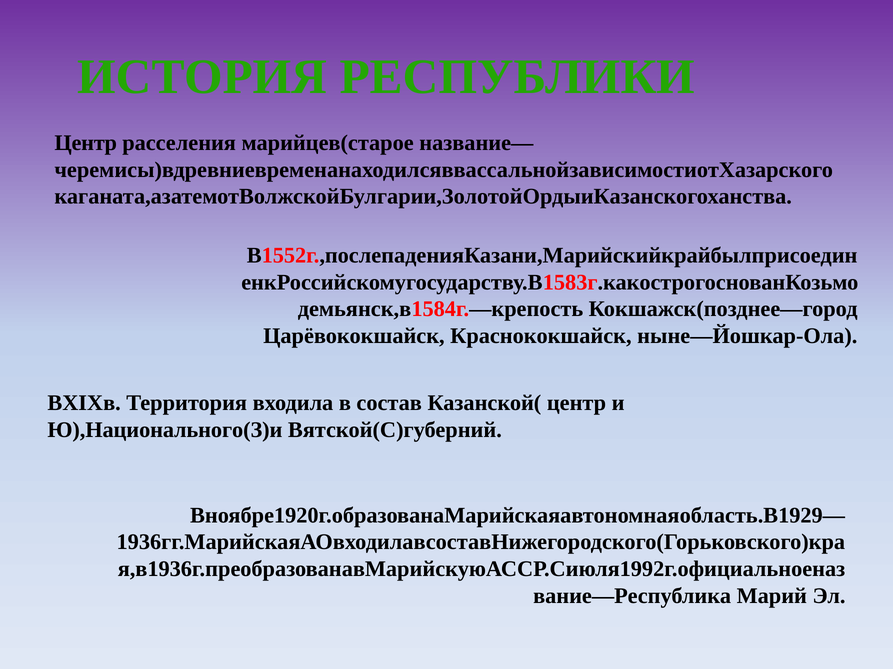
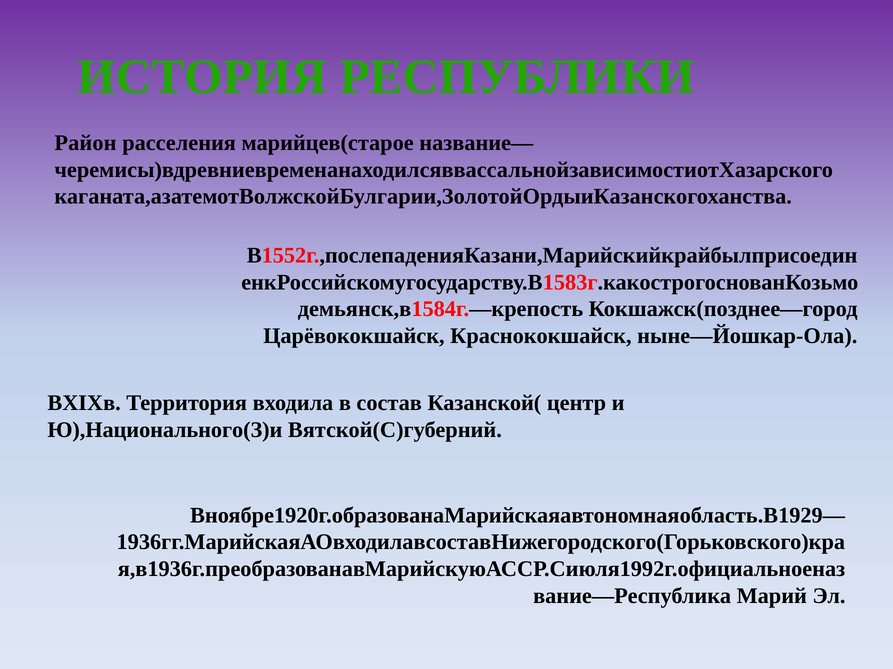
Центр at (86, 143): Центр -> Район
